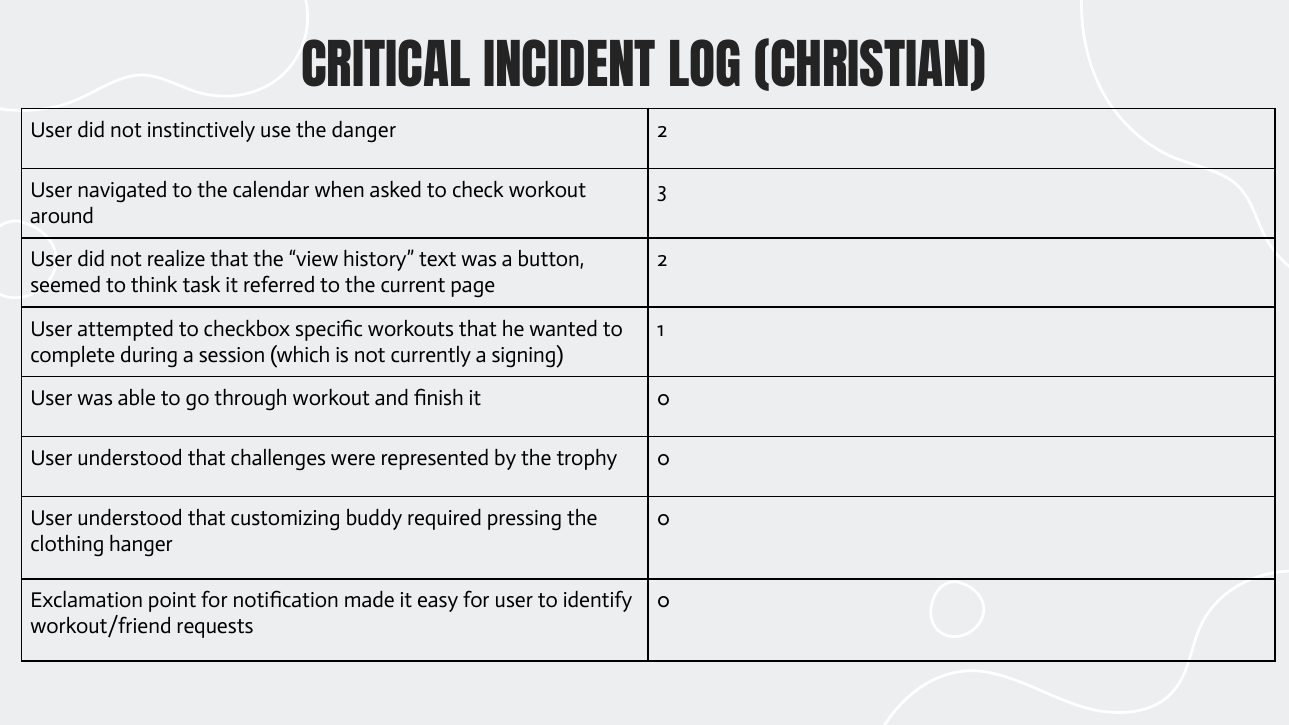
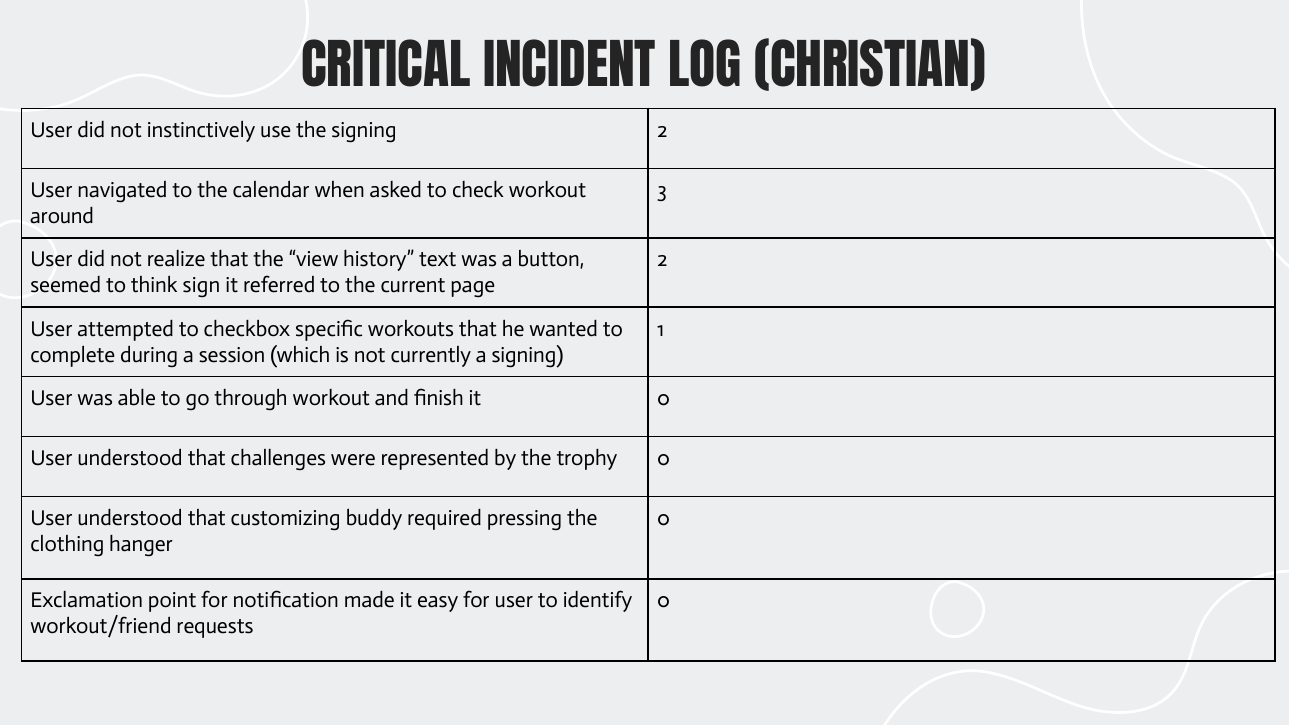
the danger: danger -> signing
task: task -> sign
